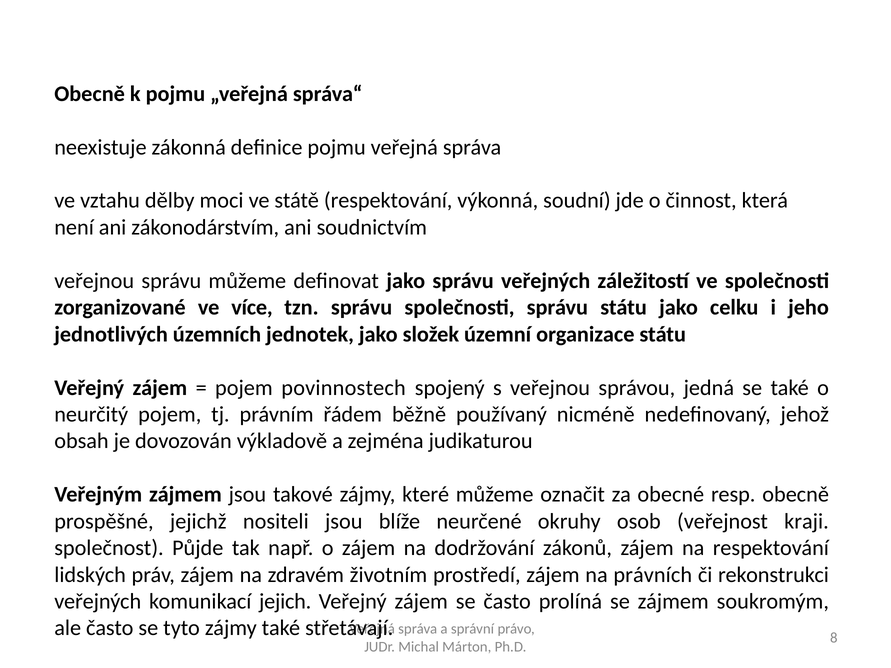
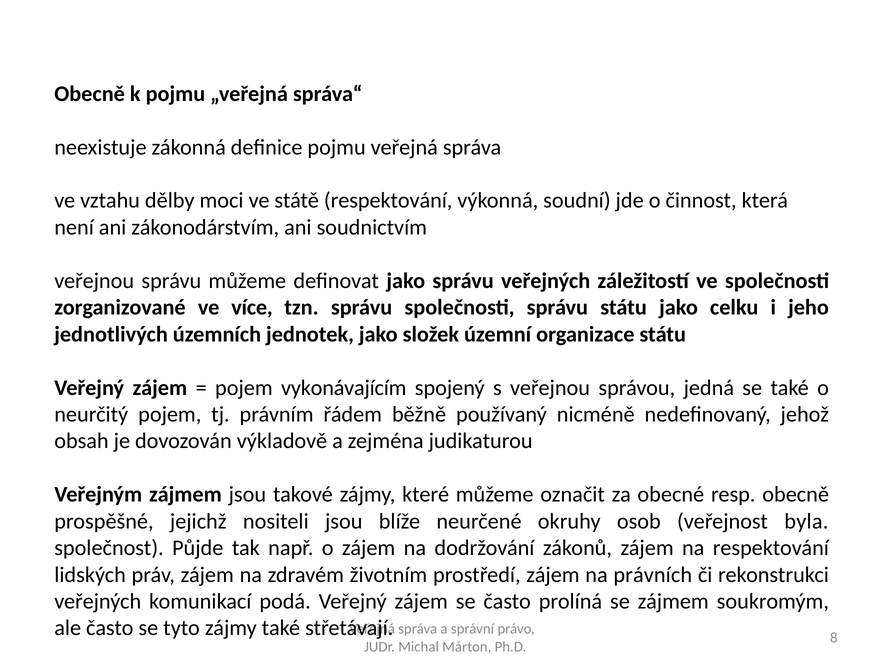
povinnostech: povinnostech -> vykonávajícím
kraji: kraji -> byla
jejich: jejich -> podá
